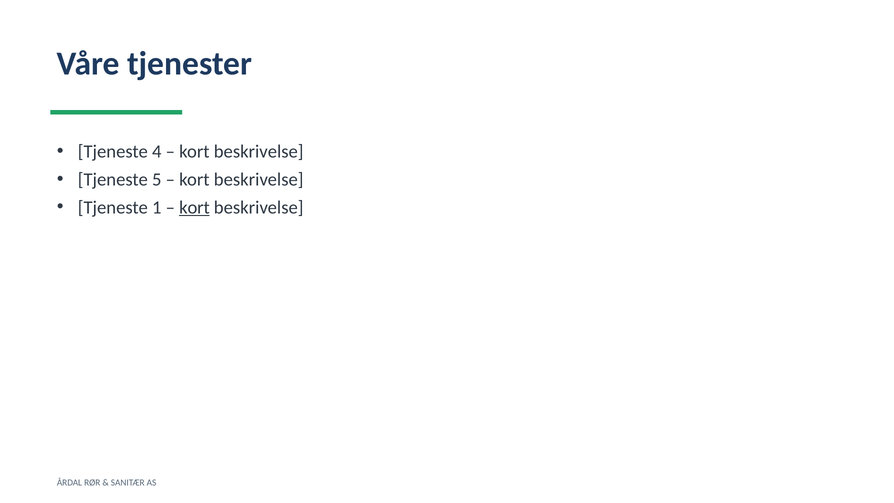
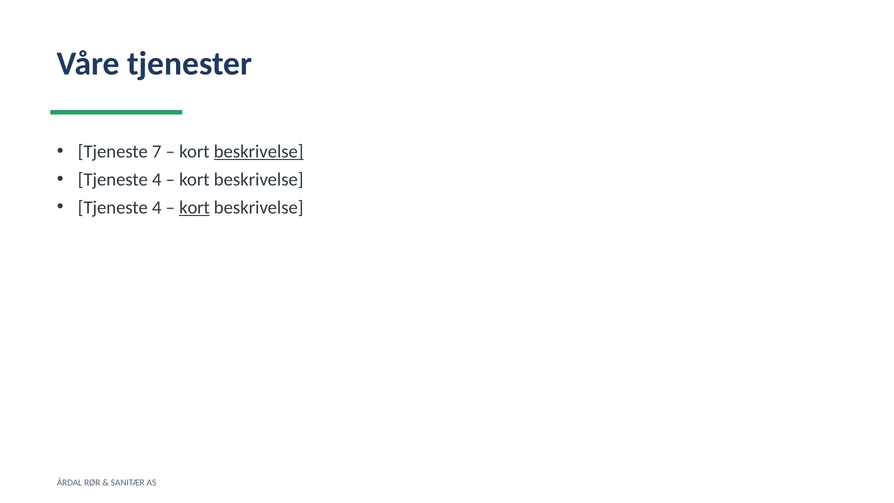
4: 4 -> 7
beskrivelse at (259, 151) underline: none -> present
5 at (157, 179): 5 -> 4
1 at (157, 207): 1 -> 4
